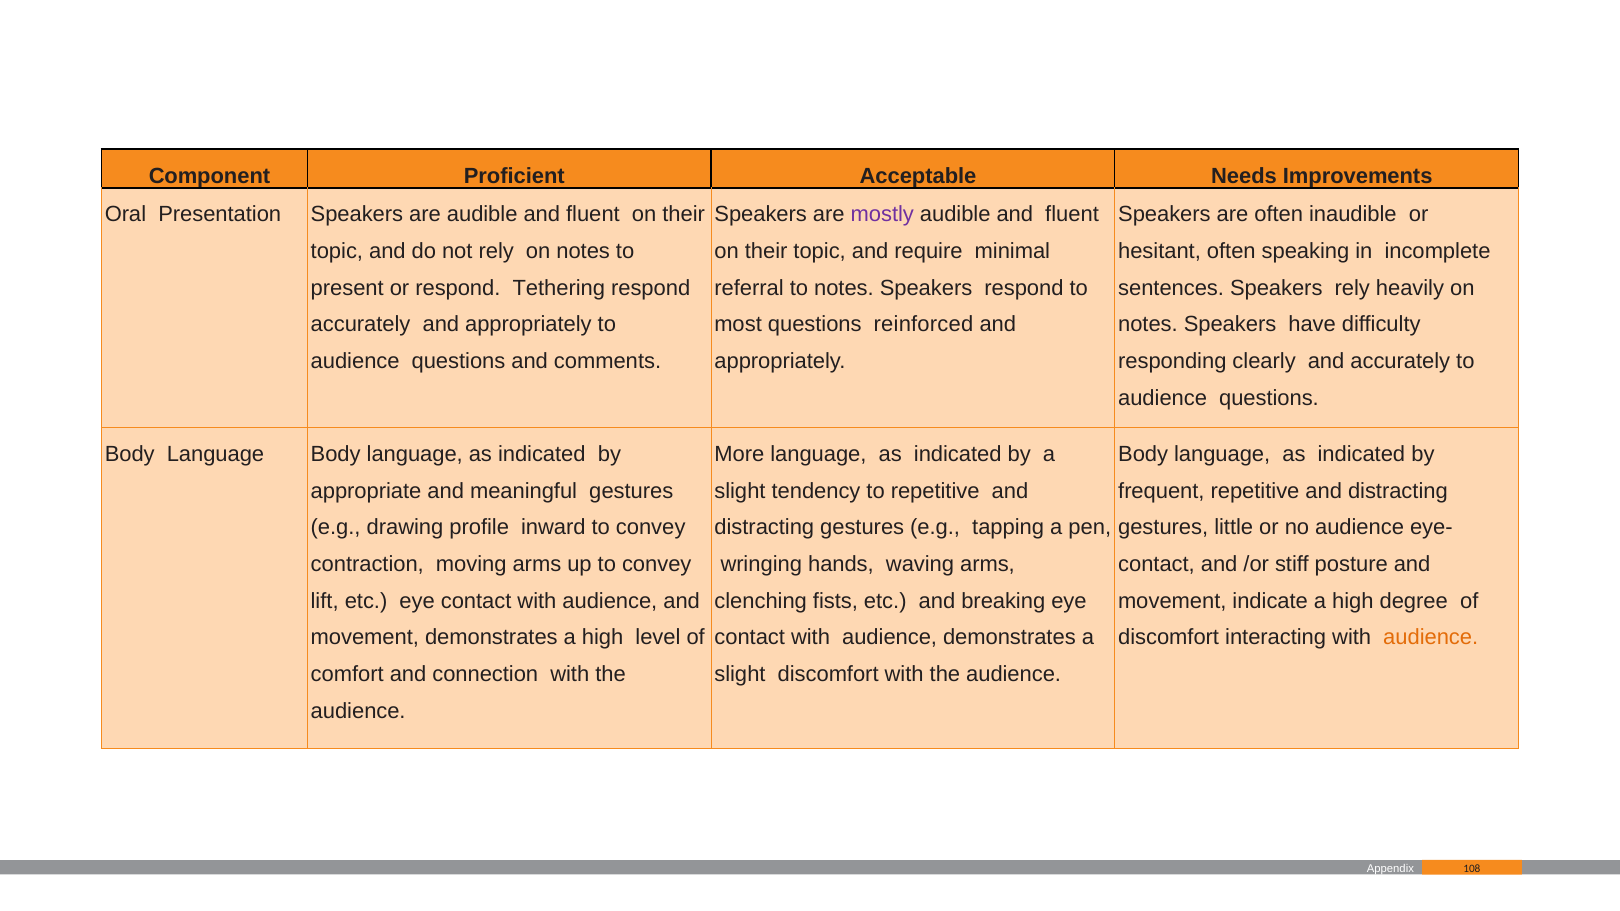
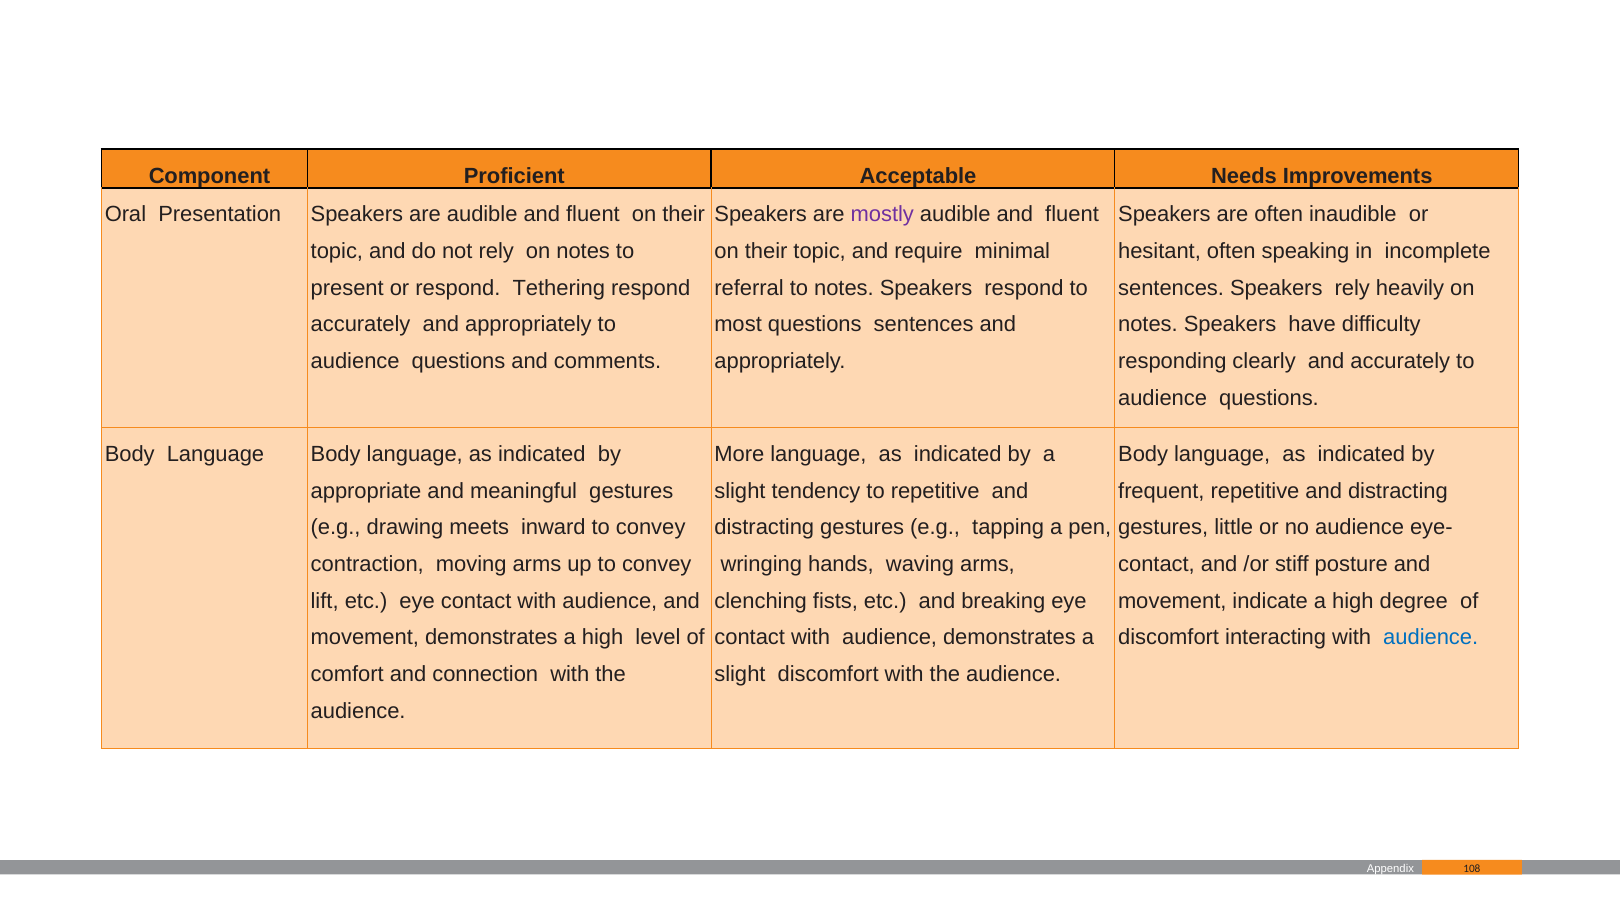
questions reinforced: reinforced -> sentences
profile: profile -> meets
audience at (1431, 638) colour: orange -> blue
